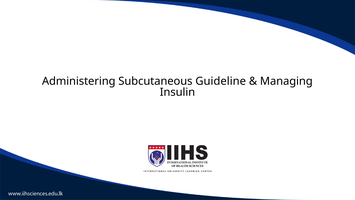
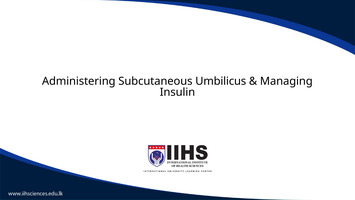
Guideline: Guideline -> Umbilicus
